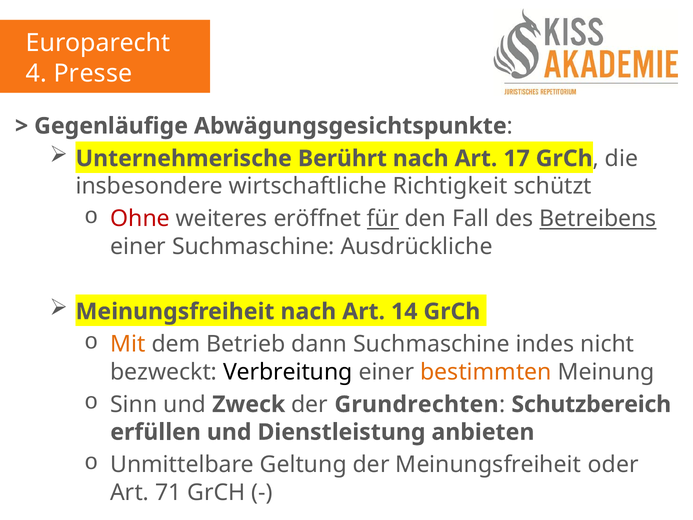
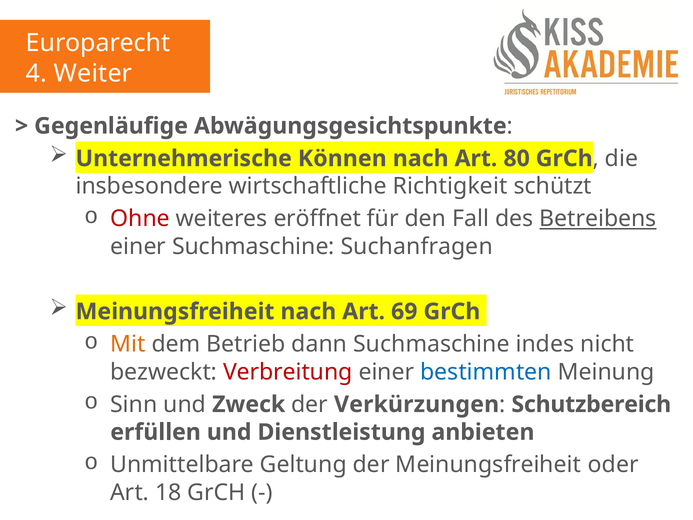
Presse: Presse -> Weiter
Berührt: Berührt -> Können
17: 17 -> 80
für underline: present -> none
Ausdrückliche: Ausdrückliche -> Suchanfragen
14: 14 -> 69
Verbreitung colour: black -> red
bestimmten colour: orange -> blue
Grundrechten: Grundrechten -> Verkürzungen
71: 71 -> 18
